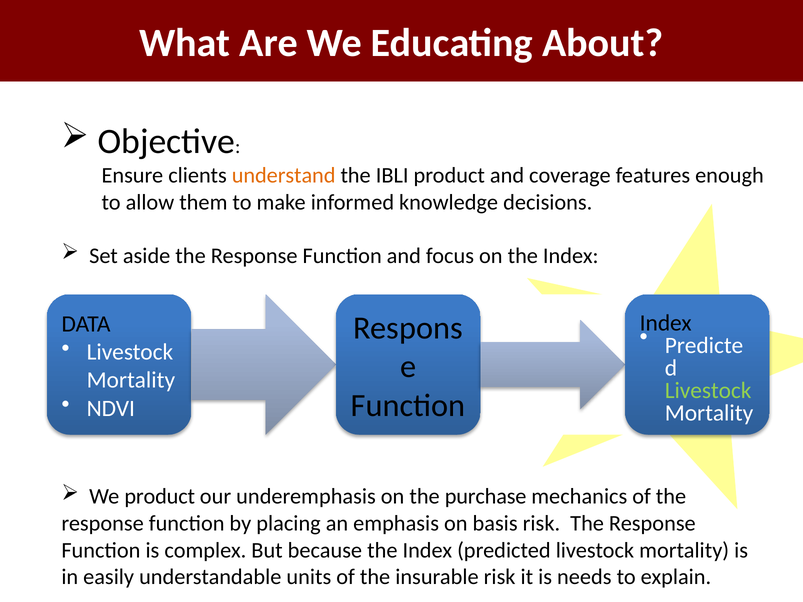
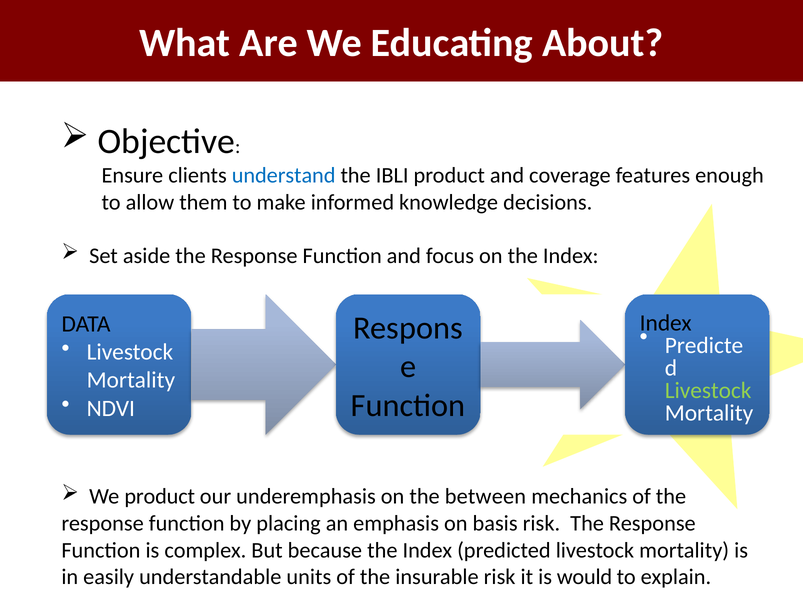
understand colour: orange -> blue
purchase: purchase -> between
needs: needs -> would
